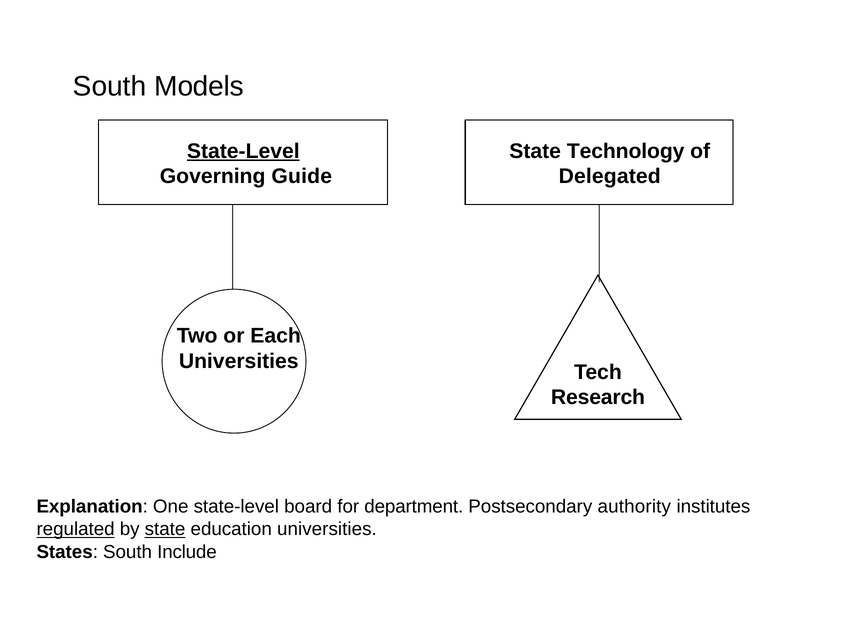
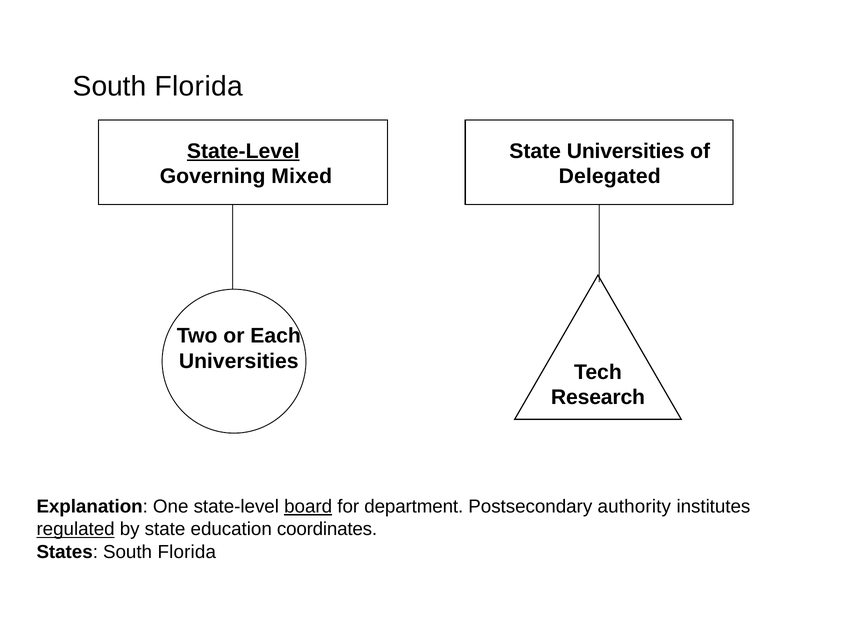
Models at (199, 86): Models -> Florida
State Technology: Technology -> Universities
Guide: Guide -> Mixed
board underline: none -> present
state at (165, 529) underline: present -> none
education universities: universities -> coordinates
States South Include: Include -> Florida
